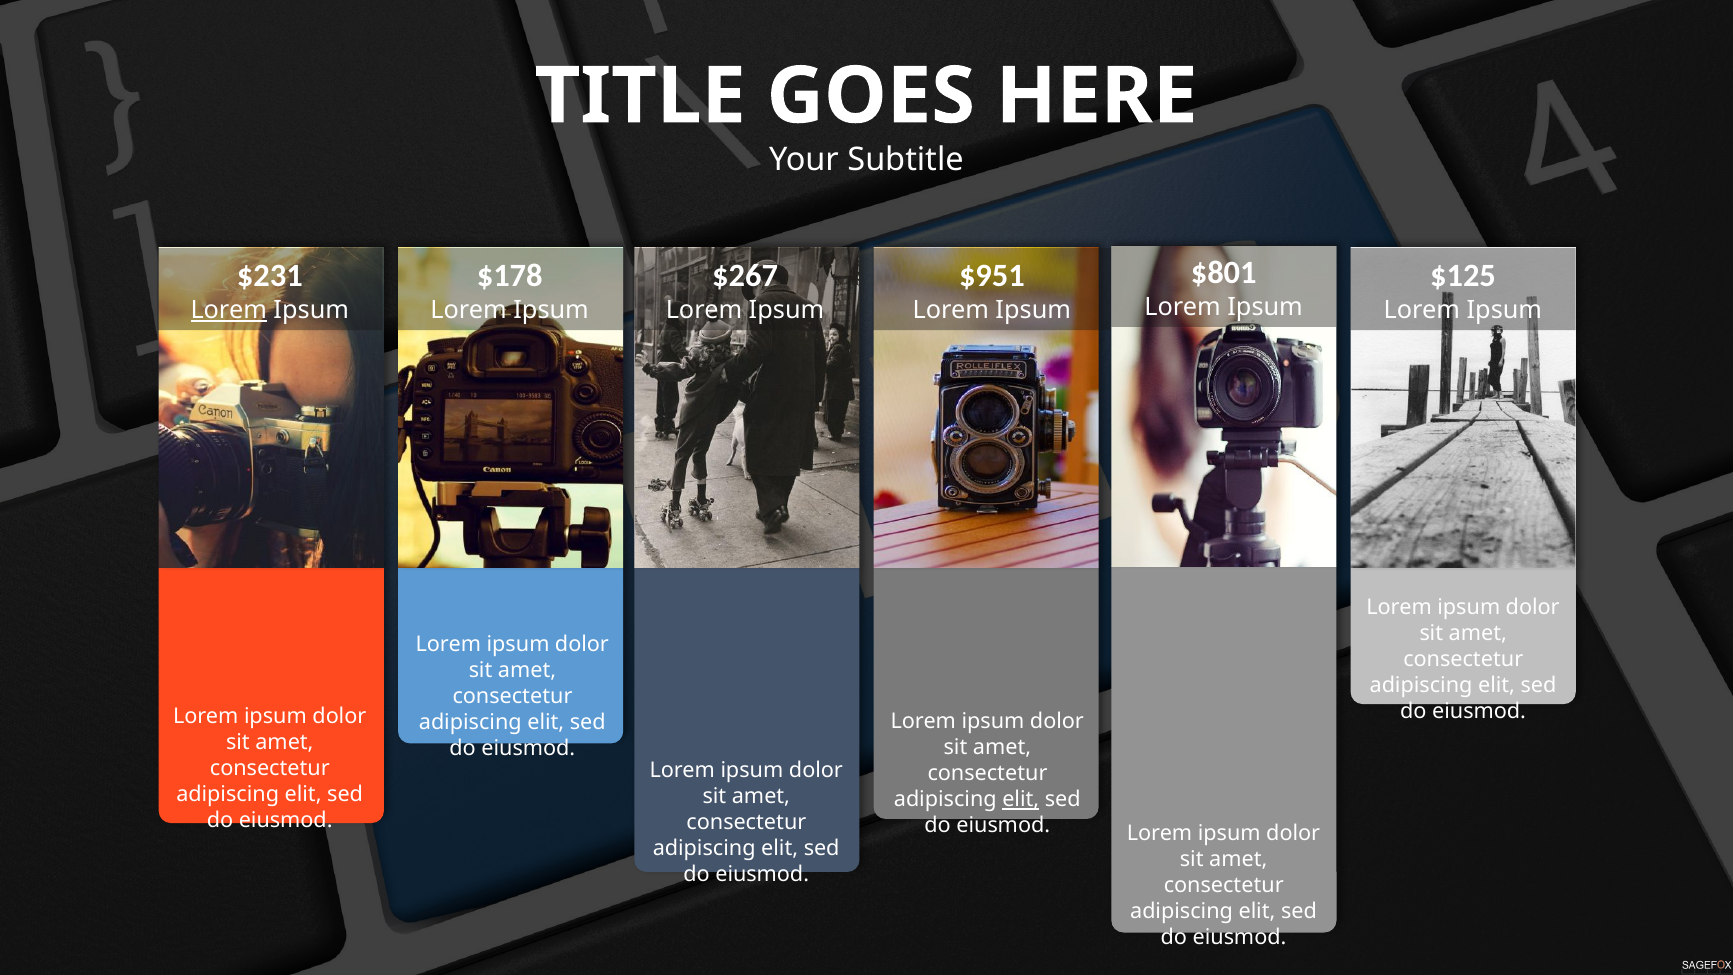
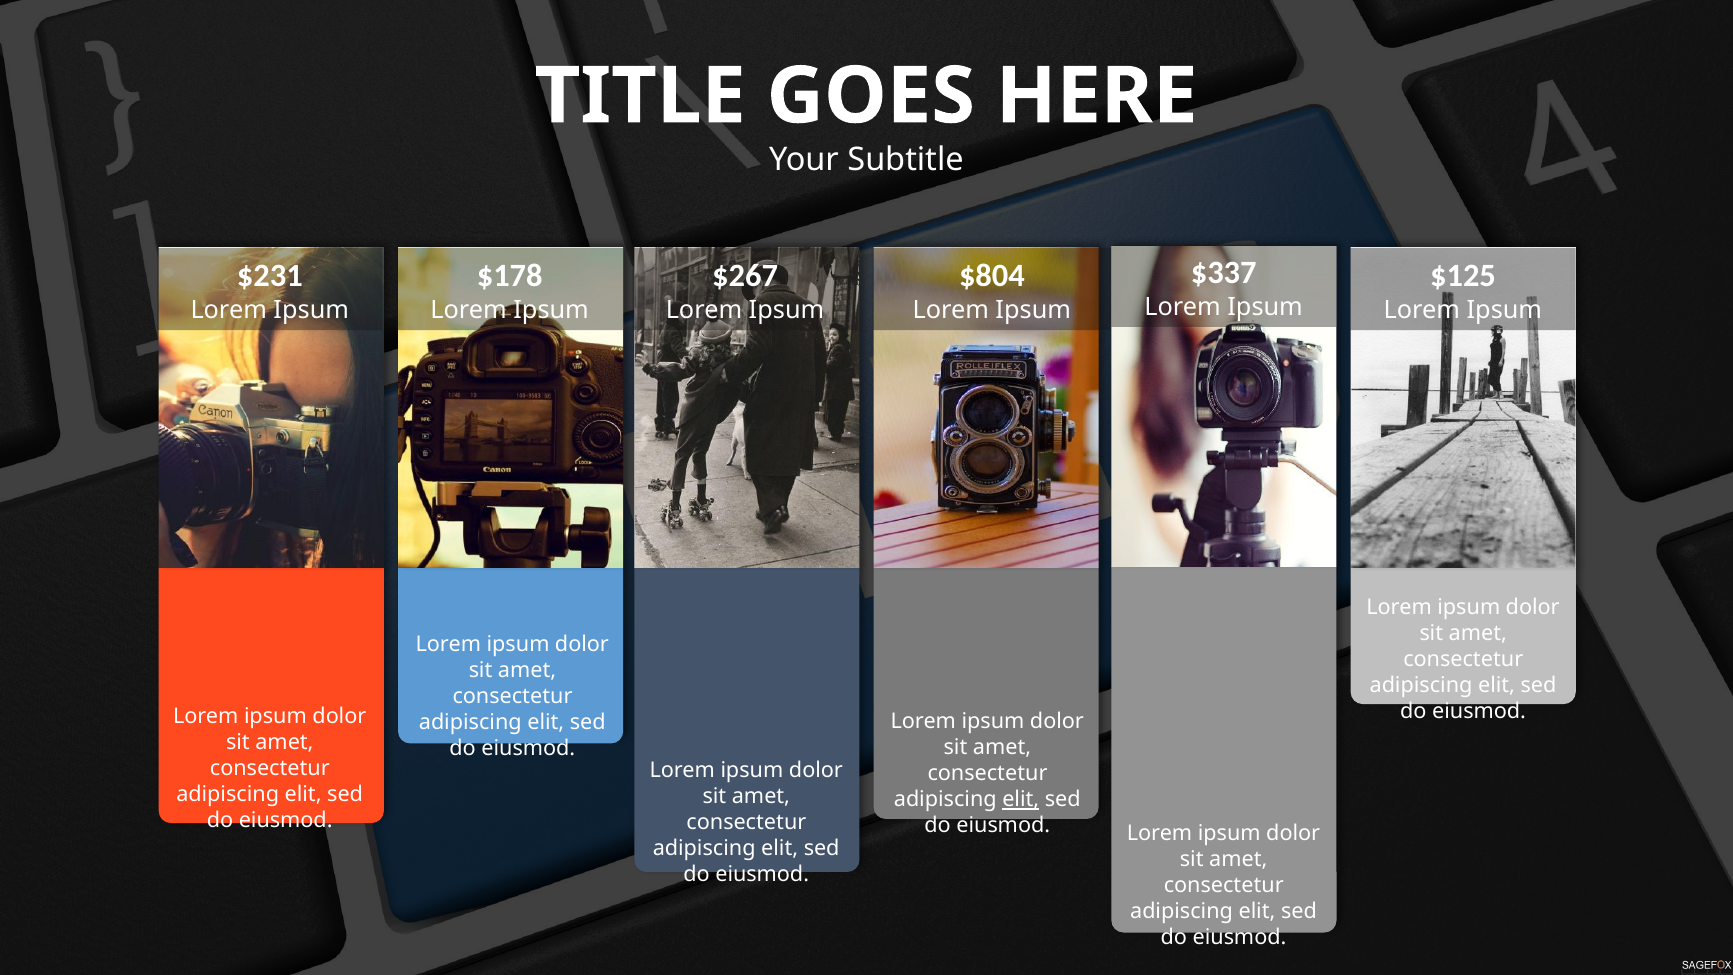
$801: $801 -> $337
$951: $951 -> $804
Lorem at (229, 310) underline: present -> none
